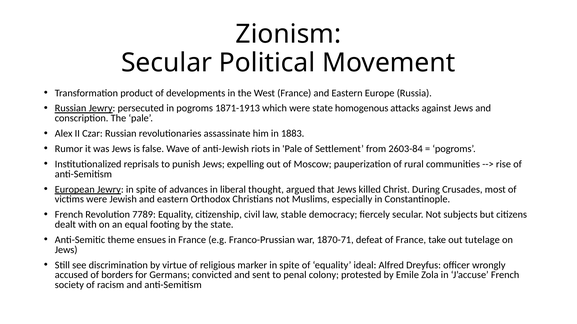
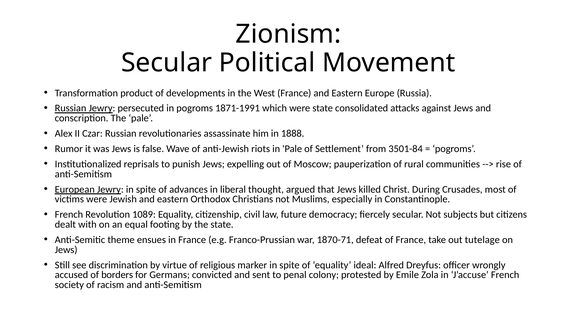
1871-1913: 1871-1913 -> 1871-1991
homogenous: homogenous -> consolidated
1883: 1883 -> 1888
2603-84: 2603-84 -> 3501-84
7789: 7789 -> 1089
stable: stable -> future
